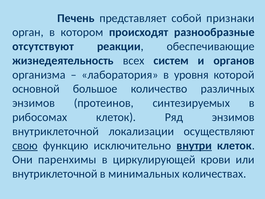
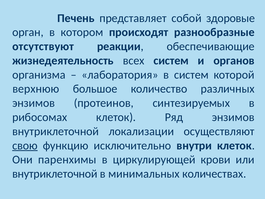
признаки: признаки -> здоровые
в уровня: уровня -> систем
основной: основной -> верхнюю
внутри underline: present -> none
